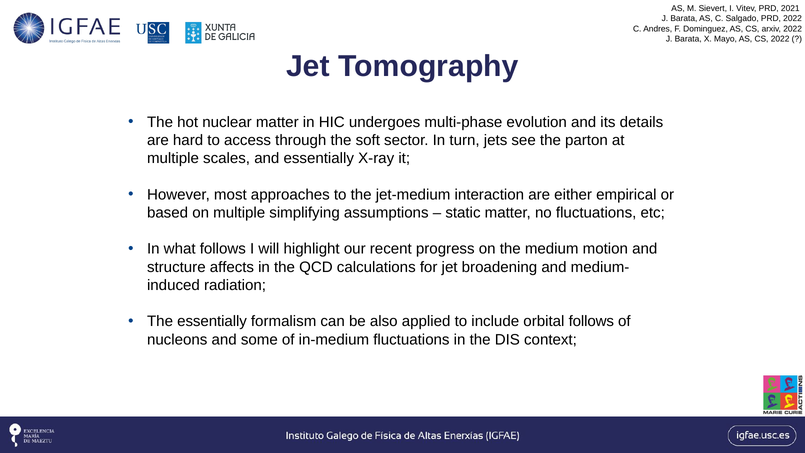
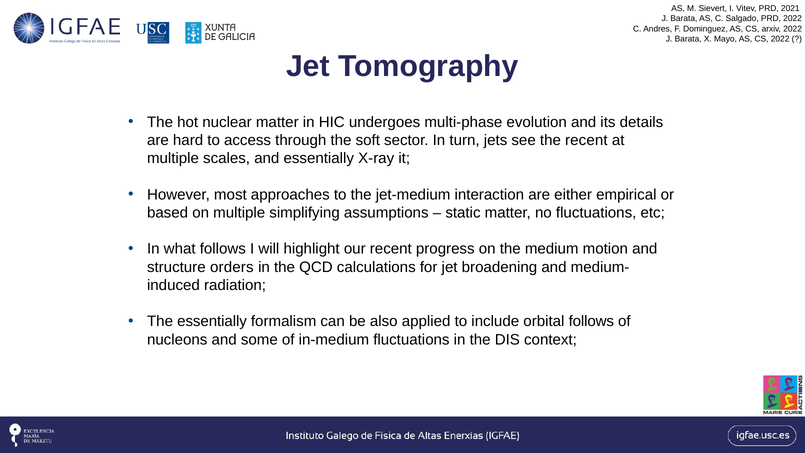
the parton: parton -> recent
affects: affects -> orders
